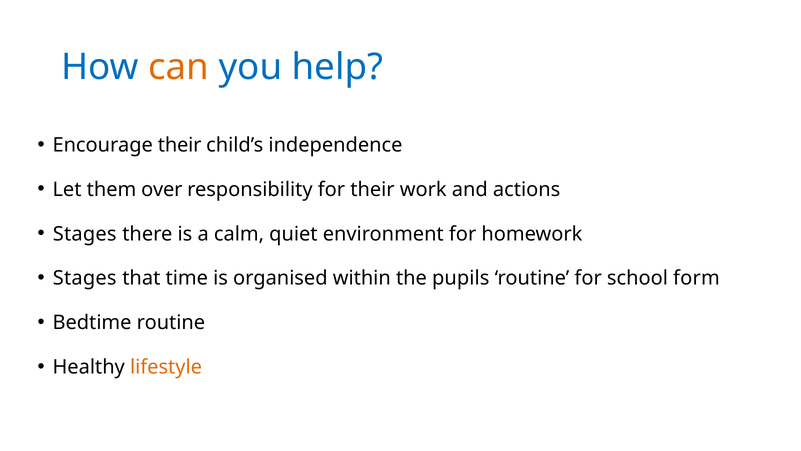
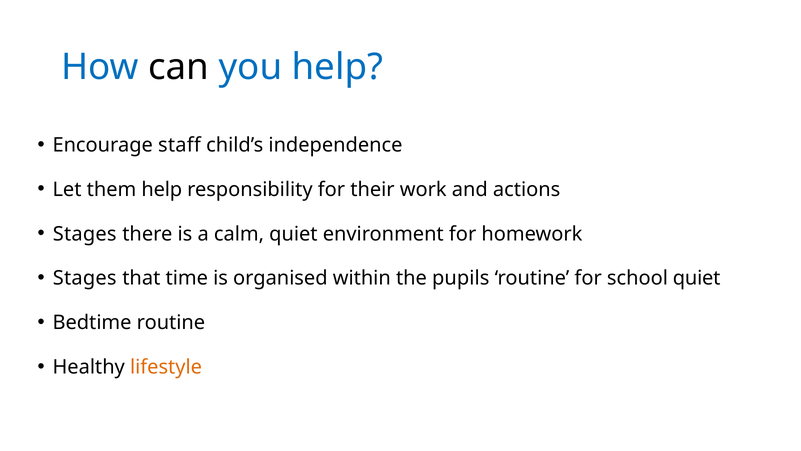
can colour: orange -> black
Encourage their: their -> staff
them over: over -> help
school form: form -> quiet
